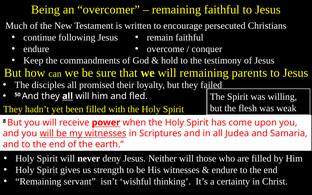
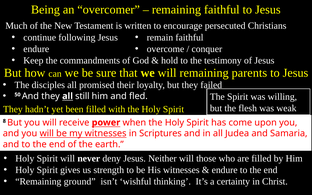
all will: will -> still
servant: servant -> ground
